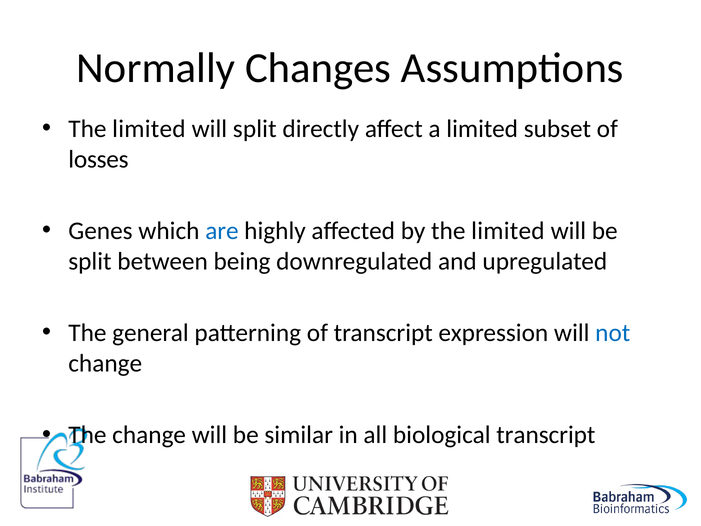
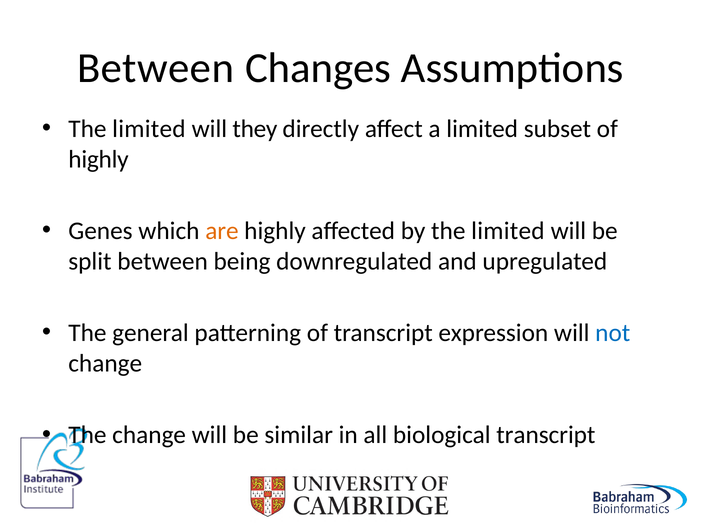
Normally at (156, 68): Normally -> Between
will split: split -> they
losses at (98, 159): losses -> highly
are colour: blue -> orange
